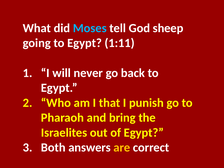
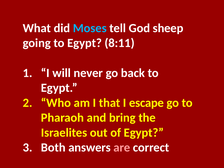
1:11: 1:11 -> 8:11
punish: punish -> escape
are colour: yellow -> pink
